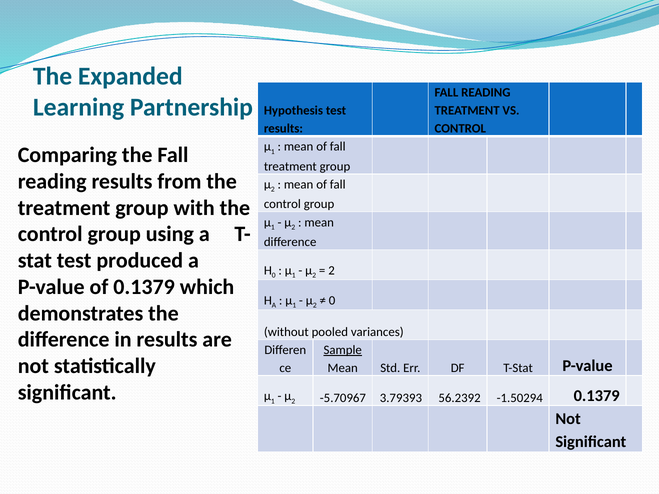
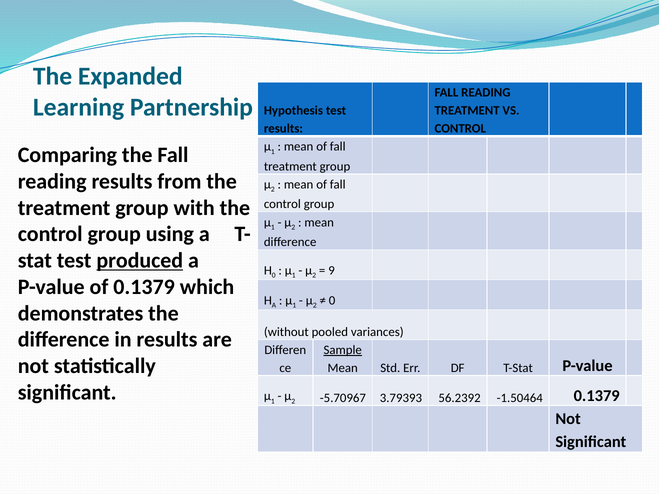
produced underline: none -> present
2 at (332, 270): 2 -> 9
-1.50294: -1.50294 -> -1.50464
